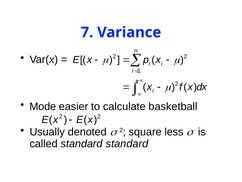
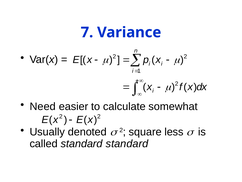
Mode: Mode -> Need
basketball: basketball -> somewhat
